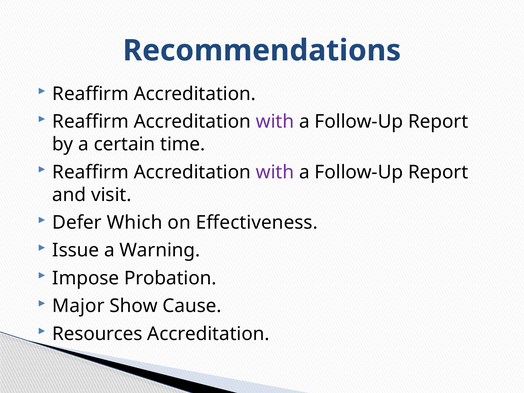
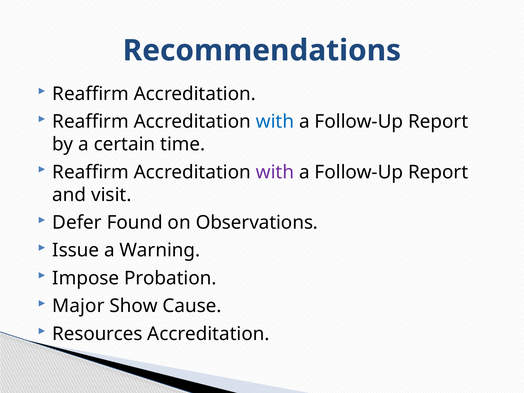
with at (275, 122) colour: purple -> blue
Which: Which -> Found
Effectiveness: Effectiveness -> Observations
